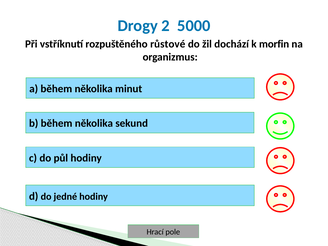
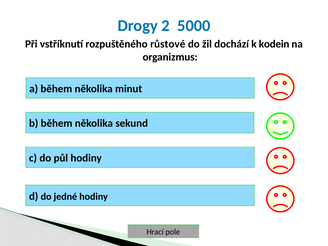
morfin: morfin -> kodein
